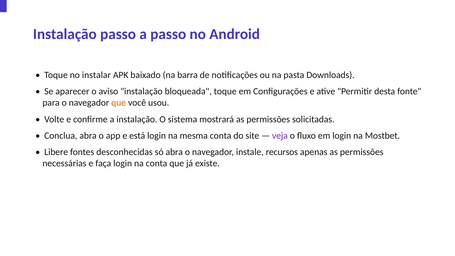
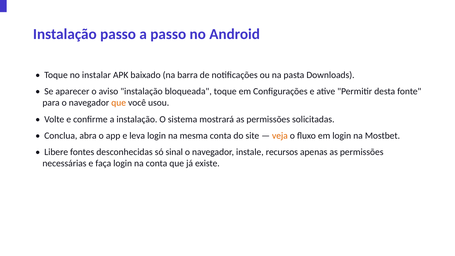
está: está -> leva
veja colour: purple -> orange
só abra: abra -> sinal
